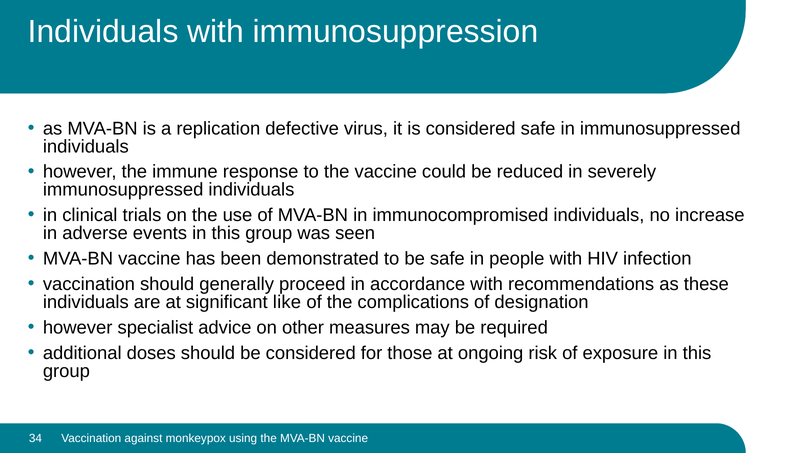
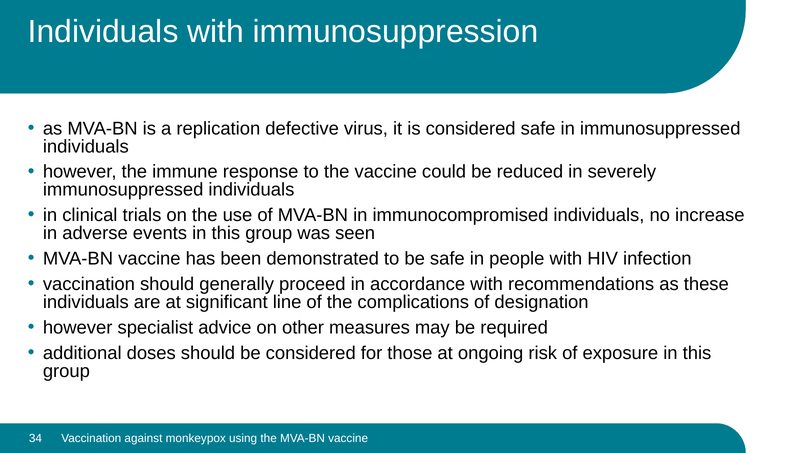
like: like -> line
